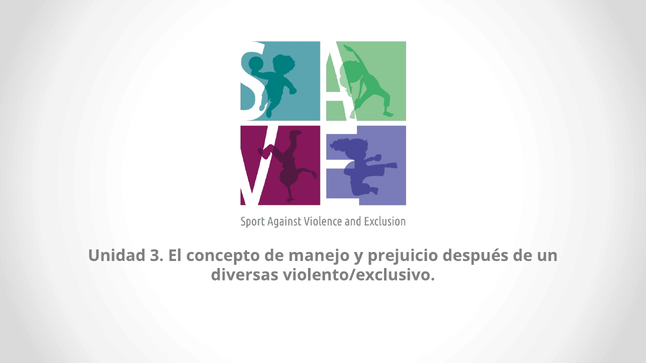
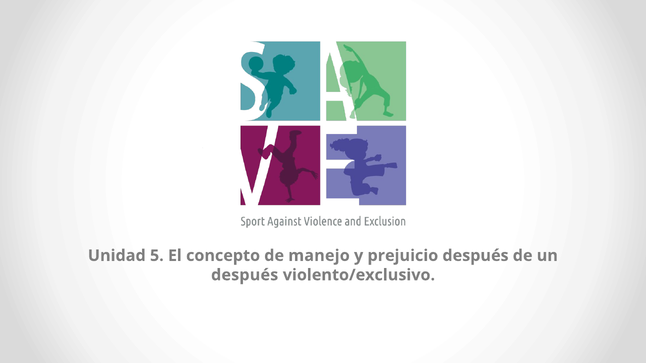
3: 3 -> 5
diversas at (245, 275): diversas -> después
